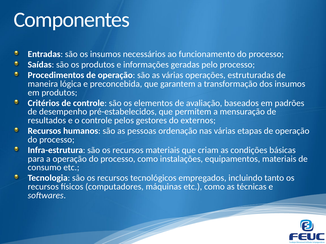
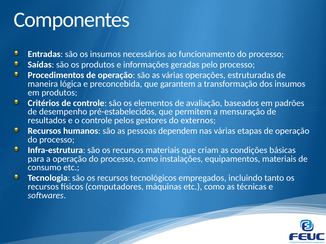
ordenação: ordenação -> dependem
